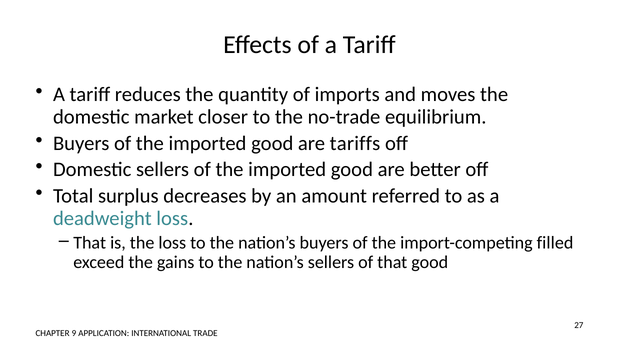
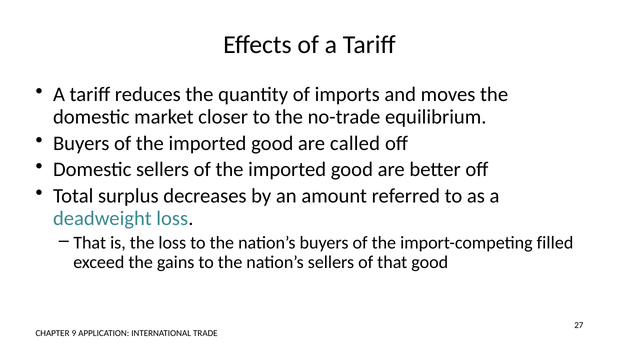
tariffs: tariffs -> called
